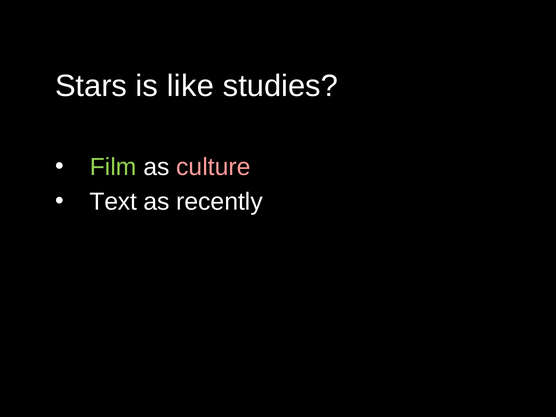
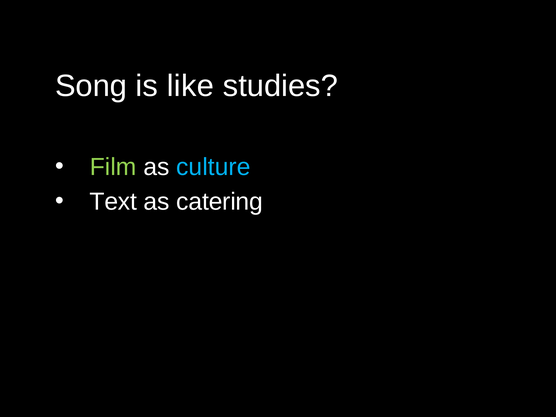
Stars: Stars -> Song
culture colour: pink -> light blue
recently: recently -> catering
